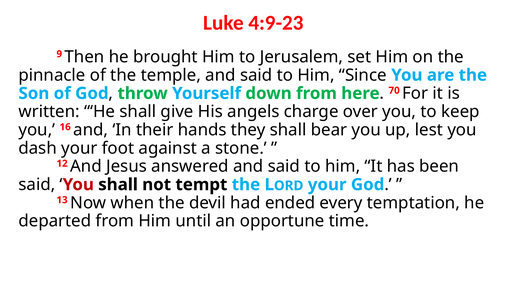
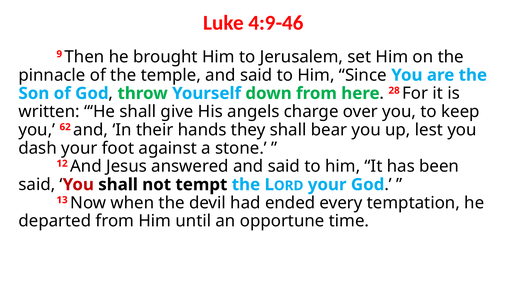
4:9-23: 4:9-23 -> 4:9-46
70: 70 -> 28
16: 16 -> 62
